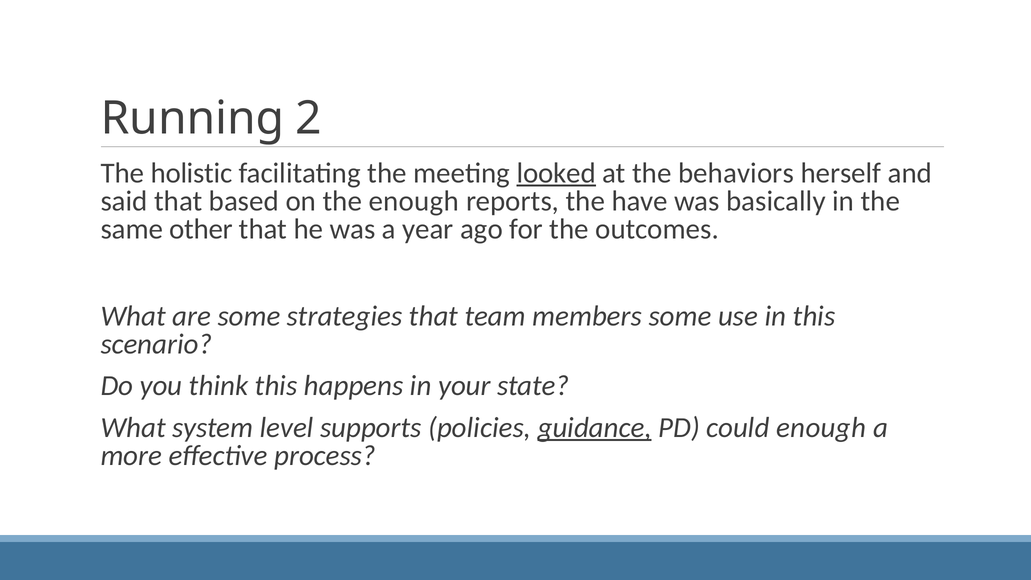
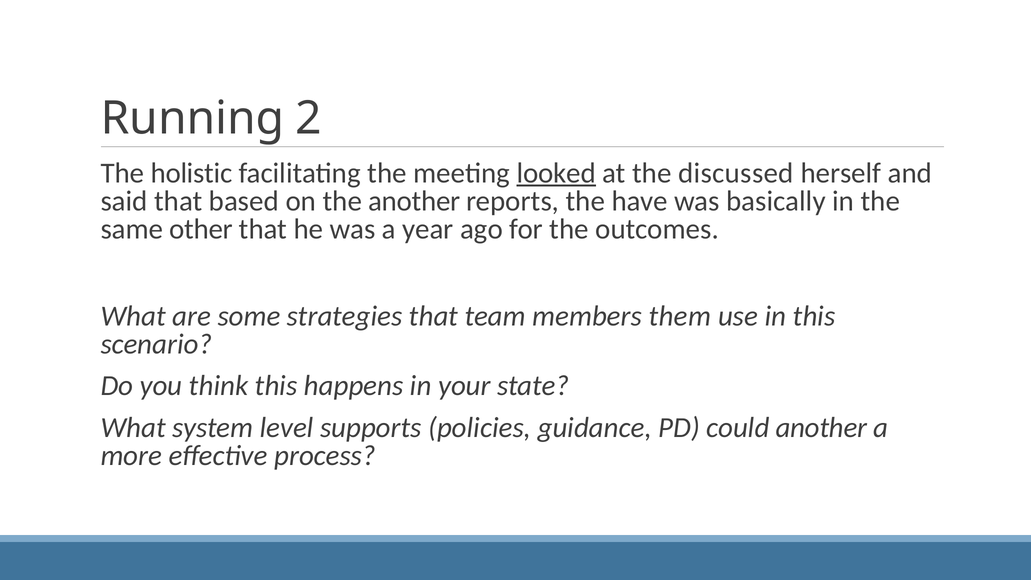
behaviors: behaviors -> discussed
the enough: enough -> another
members some: some -> them
guidance underline: present -> none
could enough: enough -> another
